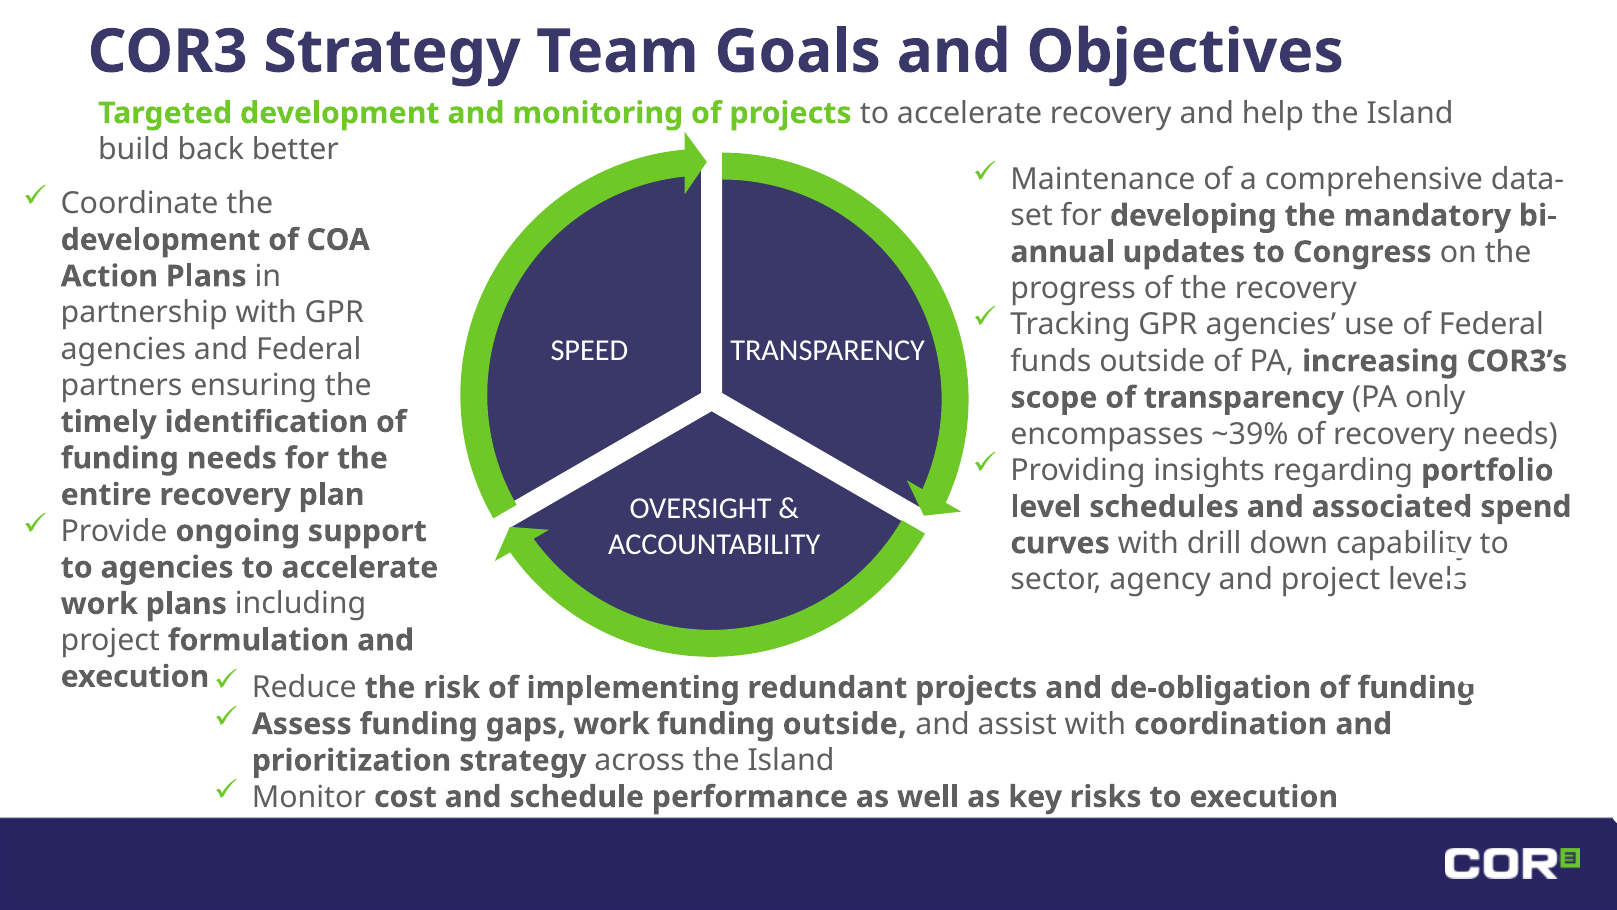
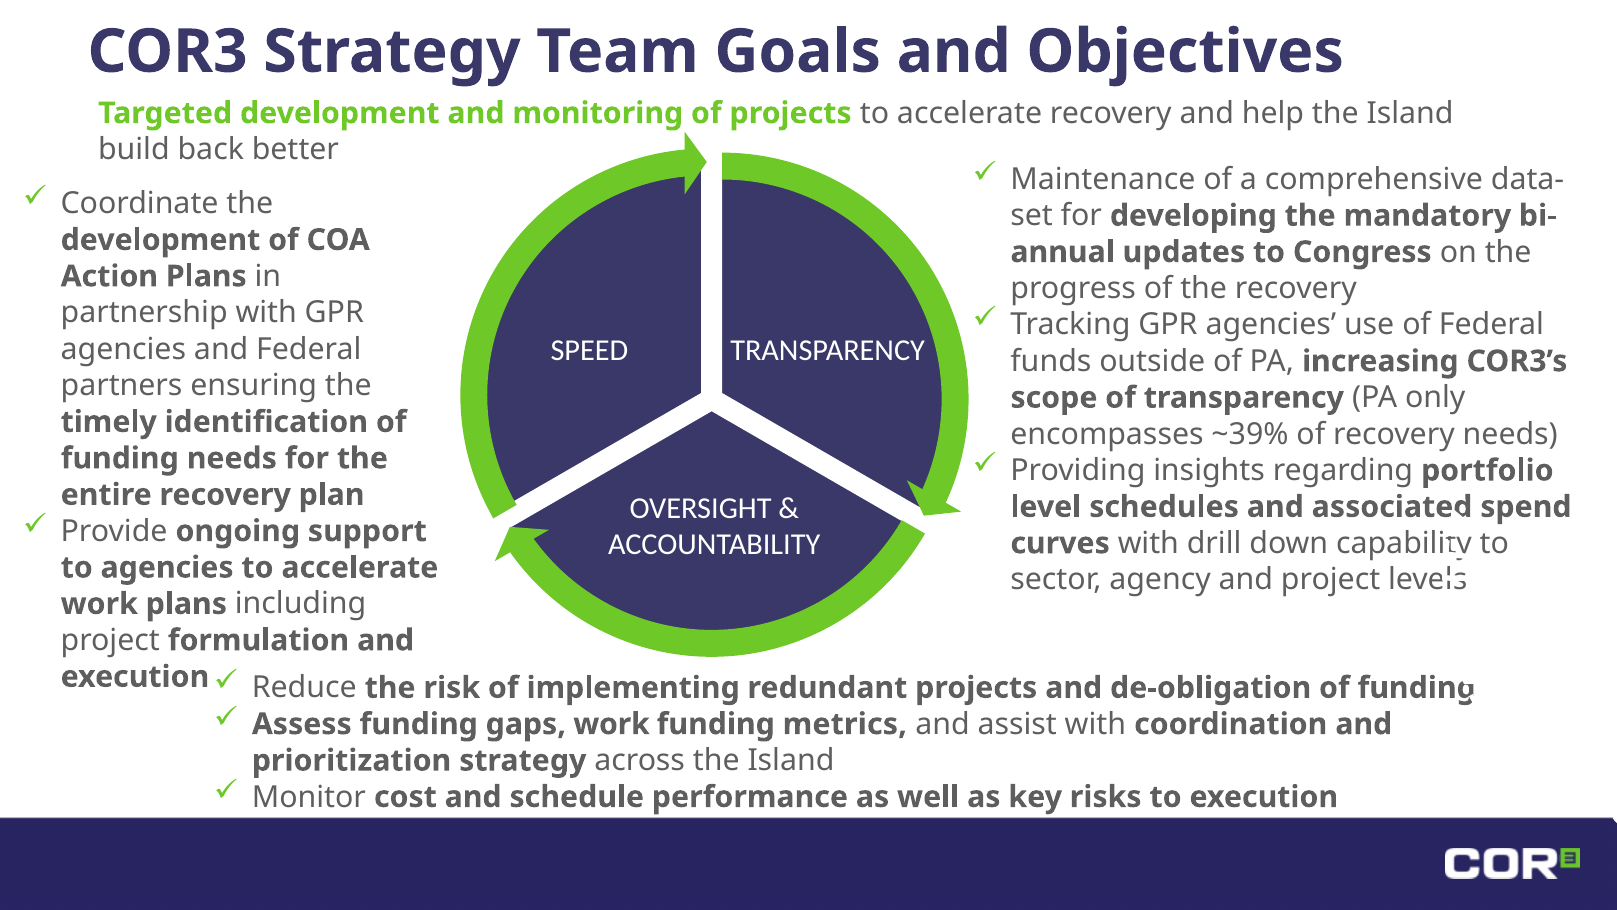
funding outside: outside -> metrics
